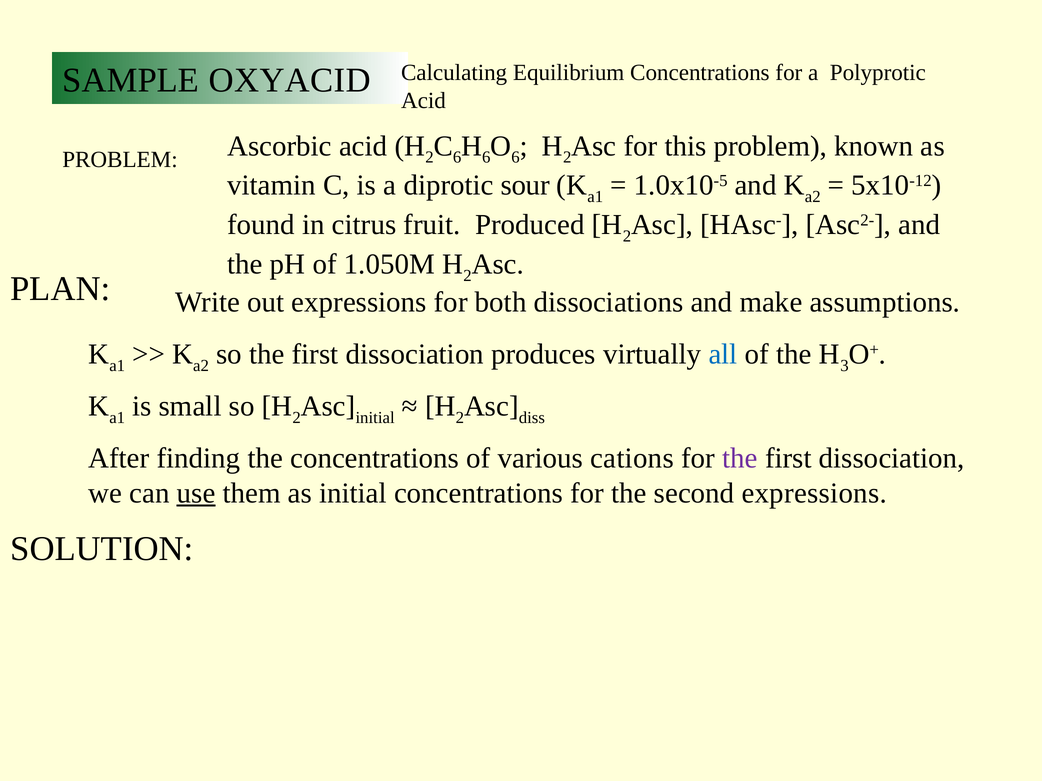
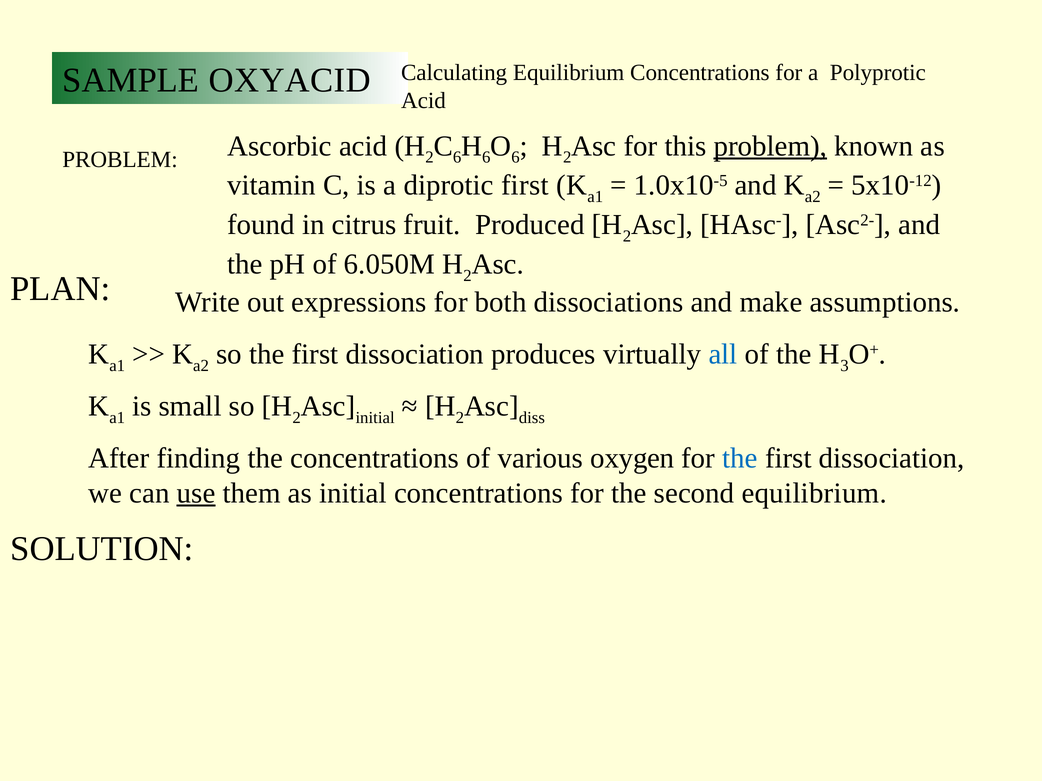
problem at (770, 146) underline: none -> present
diprotic sour: sour -> first
1.050M: 1.050M -> 6.050M
cations: cations -> oxygen
the at (740, 459) colour: purple -> blue
second expressions: expressions -> equilibrium
